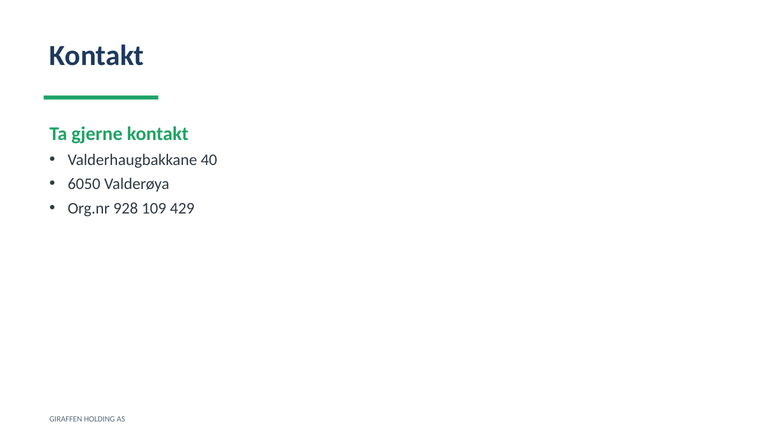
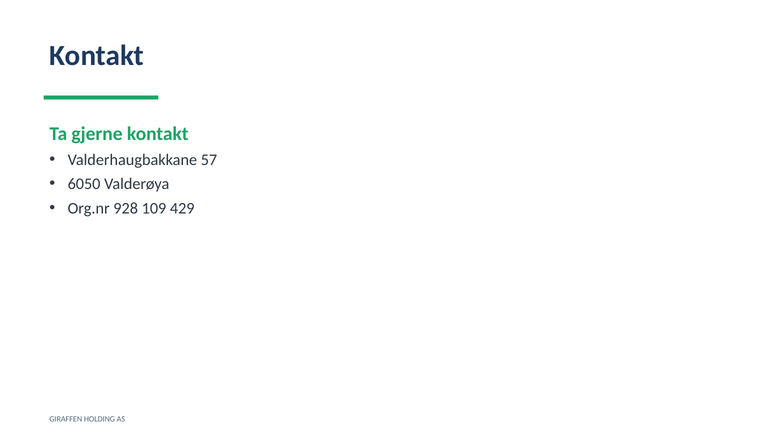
40: 40 -> 57
